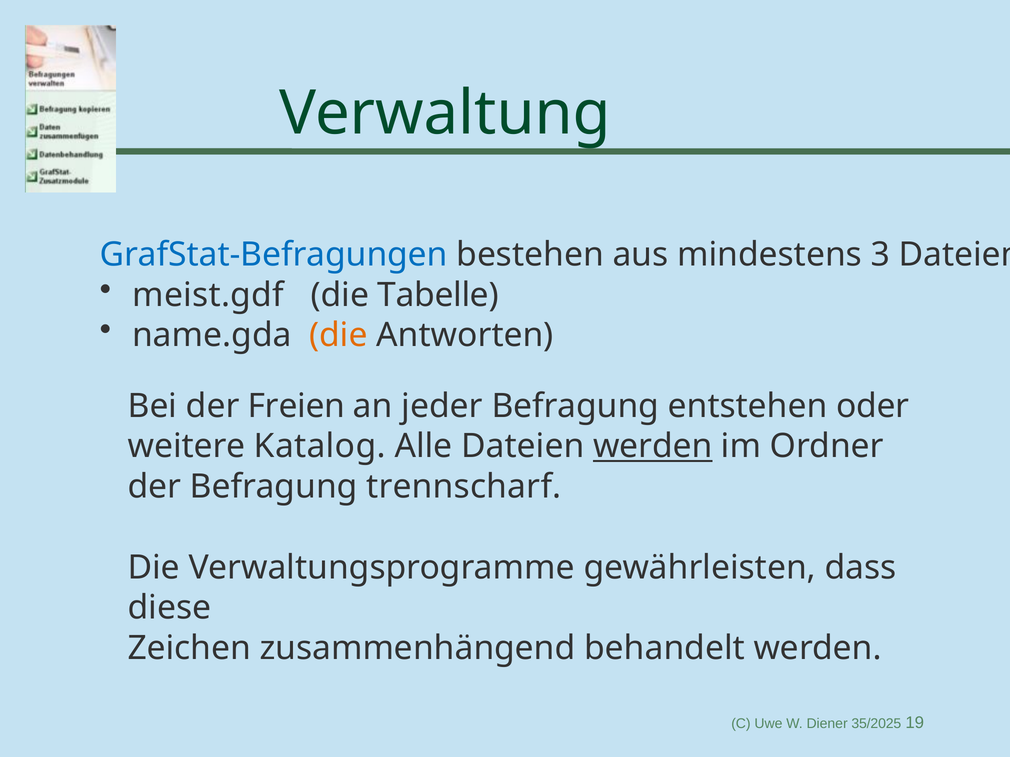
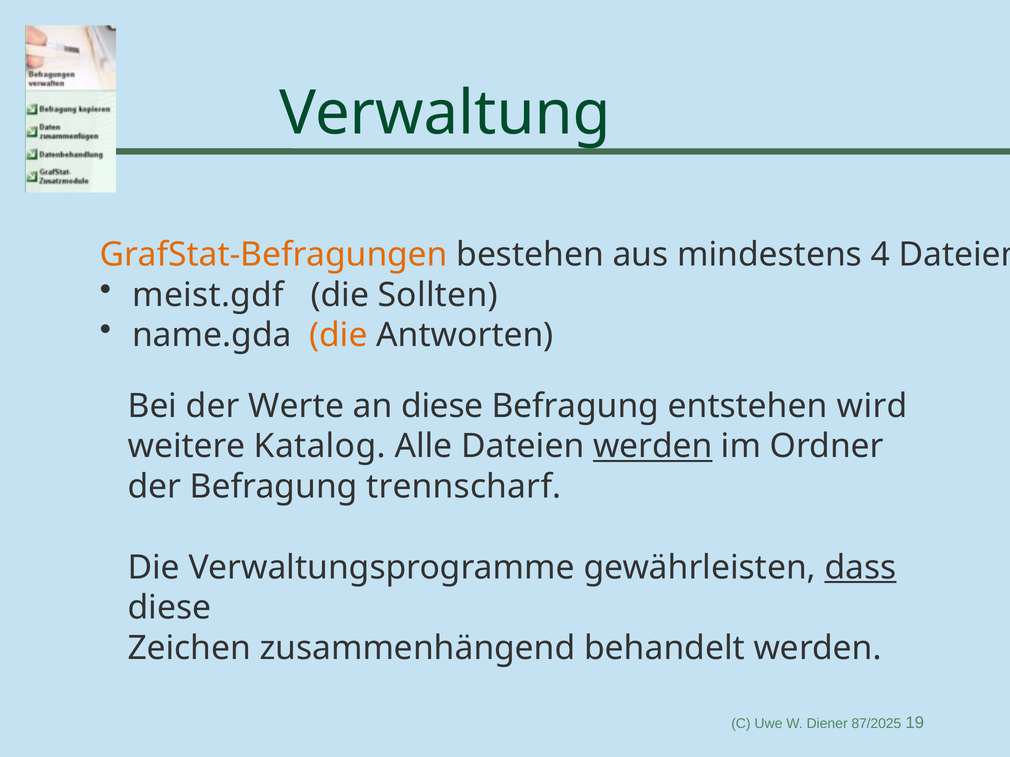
GrafStat-Befragungen colour: blue -> orange
3: 3 -> 4
Tabelle: Tabelle -> Sollten
Freien: Freien -> Werte
an jeder: jeder -> diese
oder: oder -> wird
dass underline: none -> present
35/2025: 35/2025 -> 87/2025
